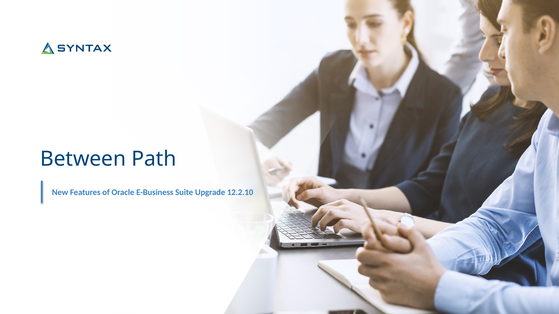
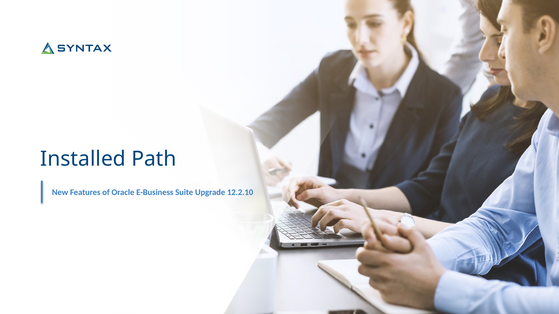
Between: Between -> Installed
